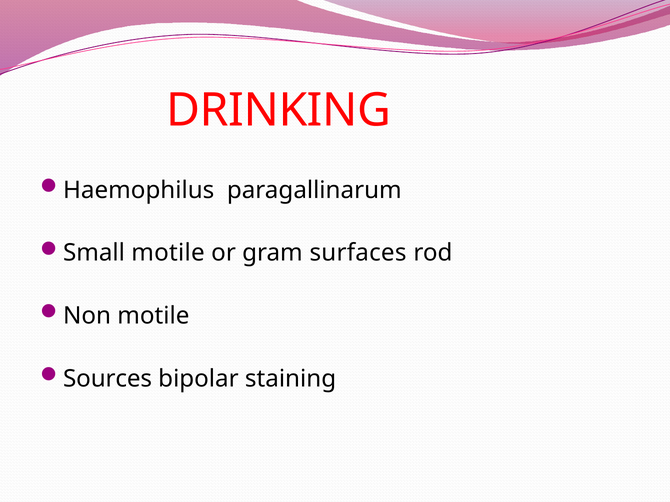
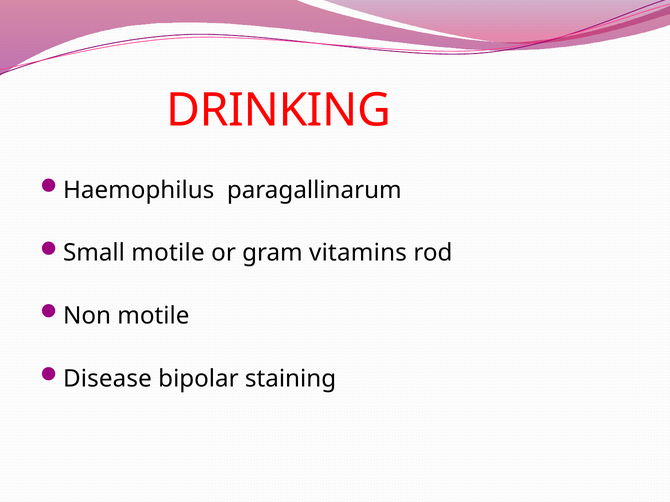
surfaces: surfaces -> vitamins
Sources: Sources -> Disease
